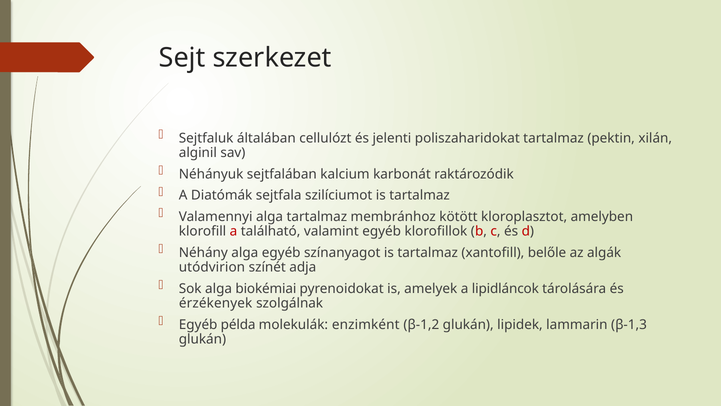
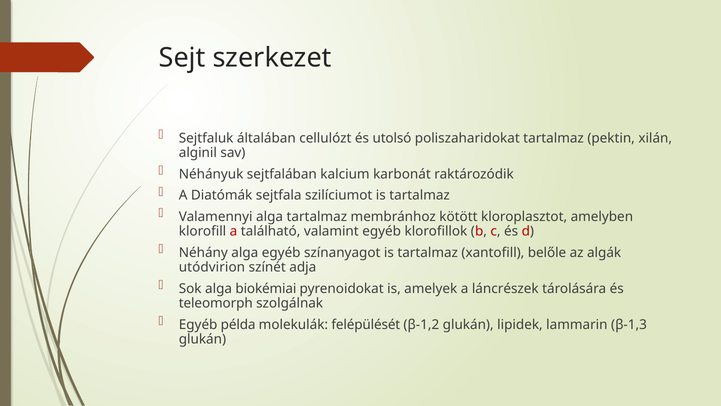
jelenti: jelenti -> utolsó
lipidláncok: lipidláncok -> láncrészek
érzékenyek: érzékenyek -> teleomorph
enzimként: enzimként -> felépülését
